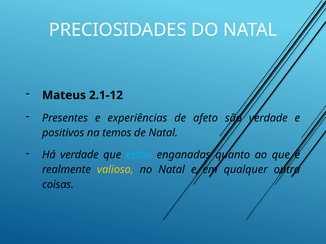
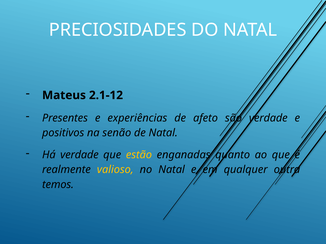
temos: temos -> senão
estão colour: light blue -> yellow
coisas: coisas -> temos
